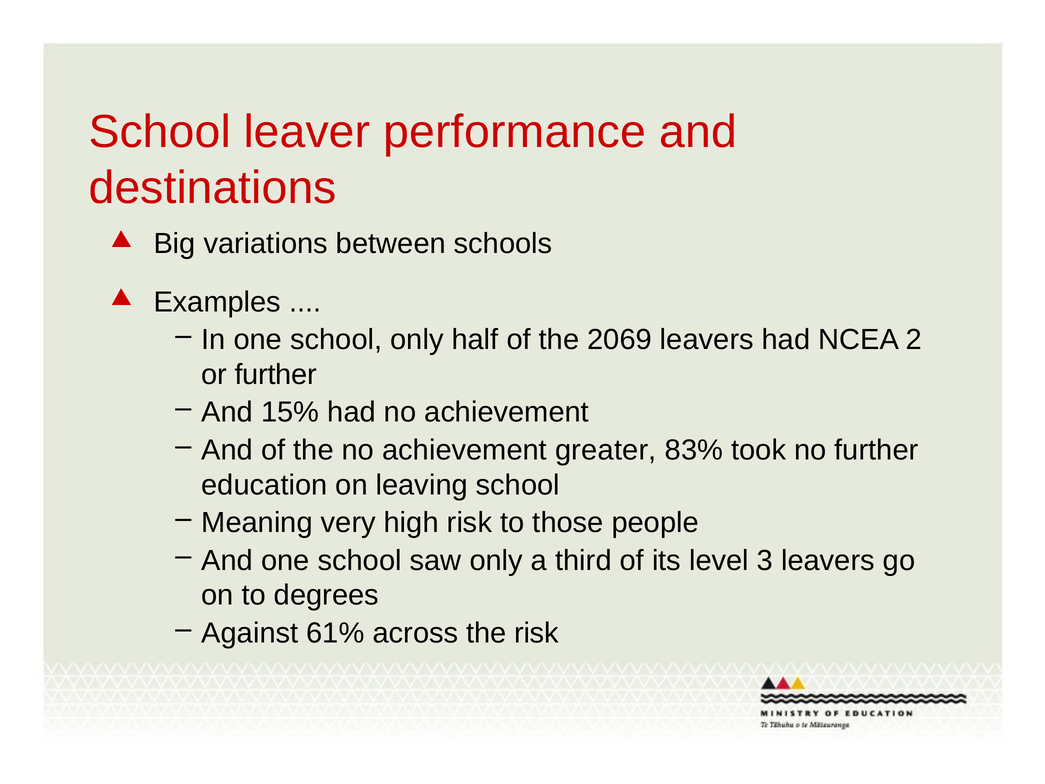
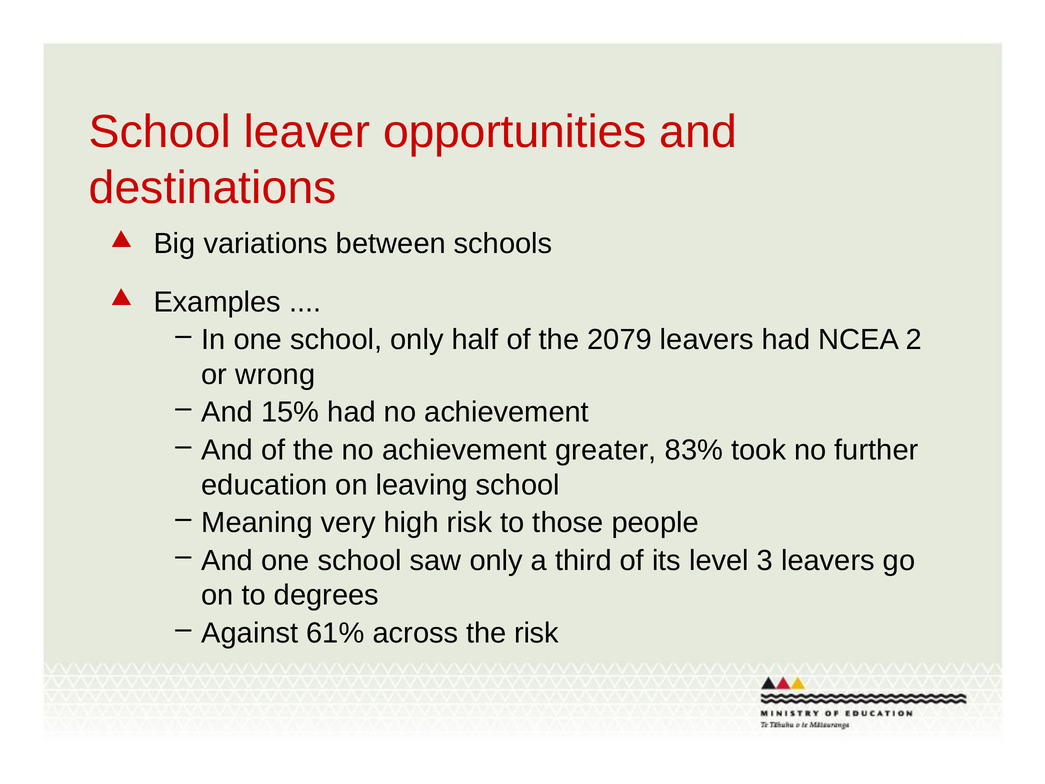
performance: performance -> opportunities
2069: 2069 -> 2079
or further: further -> wrong
